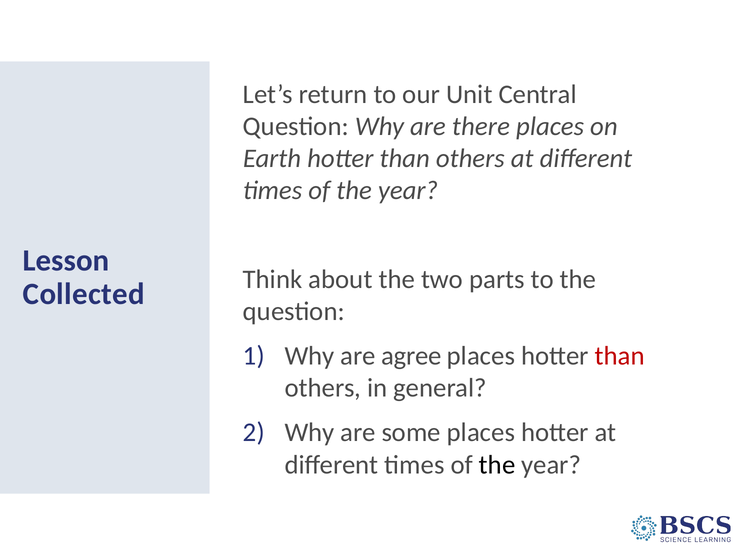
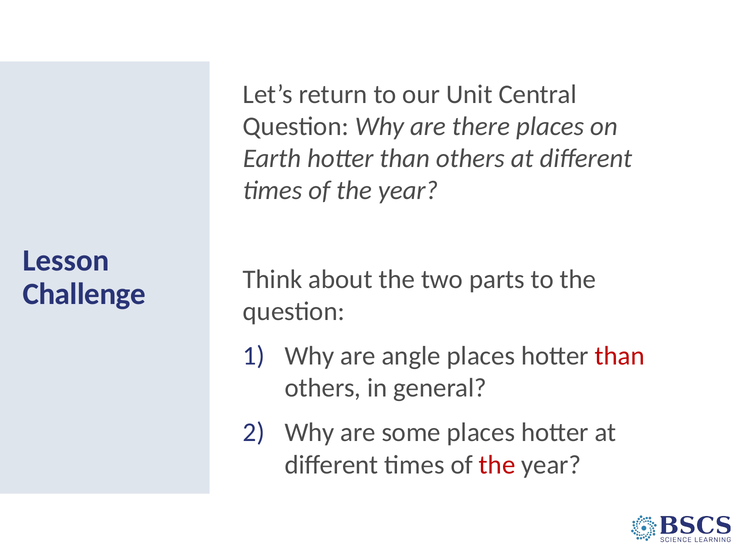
Collected: Collected -> Challenge
agree: agree -> angle
the at (497, 465) colour: black -> red
